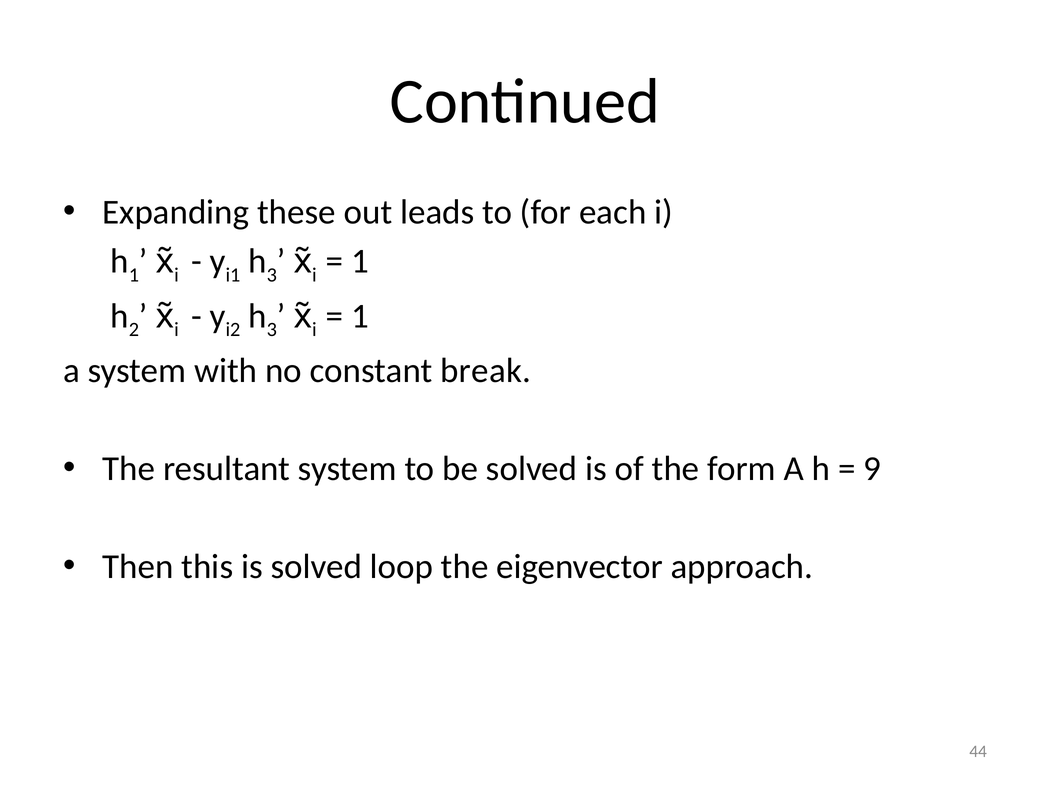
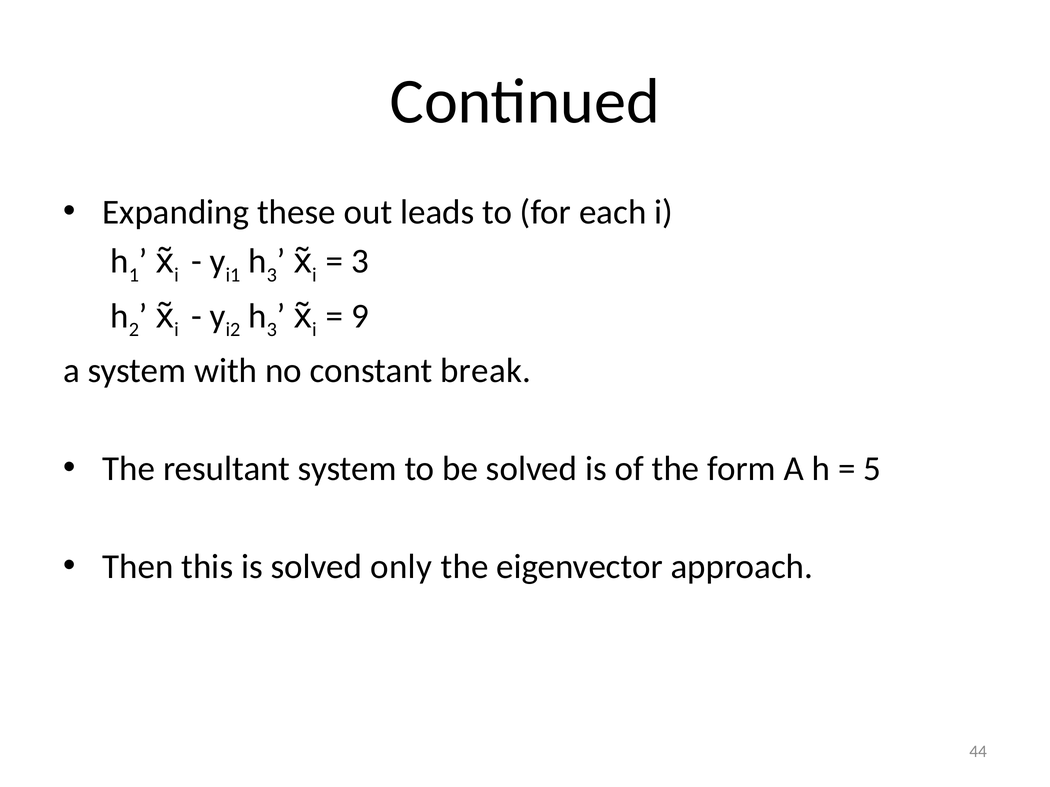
1 at (360, 261): 1 -> 3
1 at (360, 316): 1 -> 9
9: 9 -> 5
loop: loop -> only
